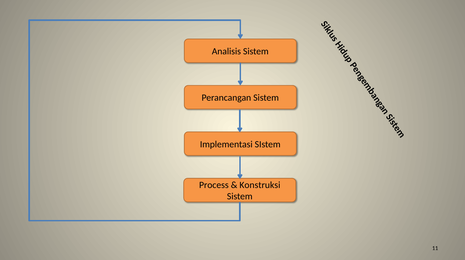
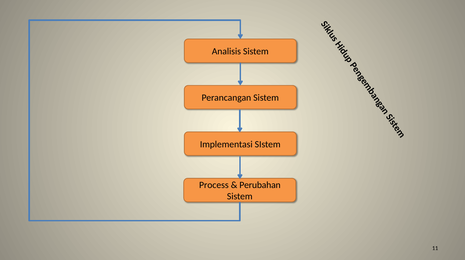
Konstruksi: Konstruksi -> Perubahan
